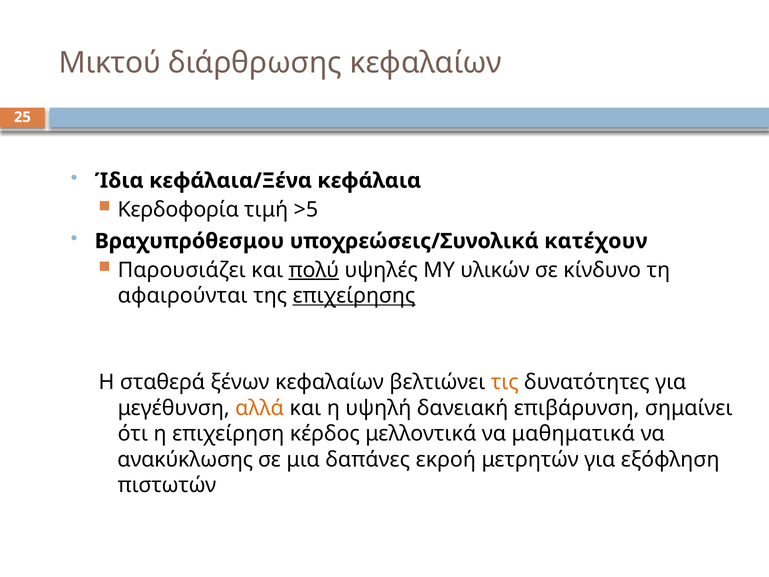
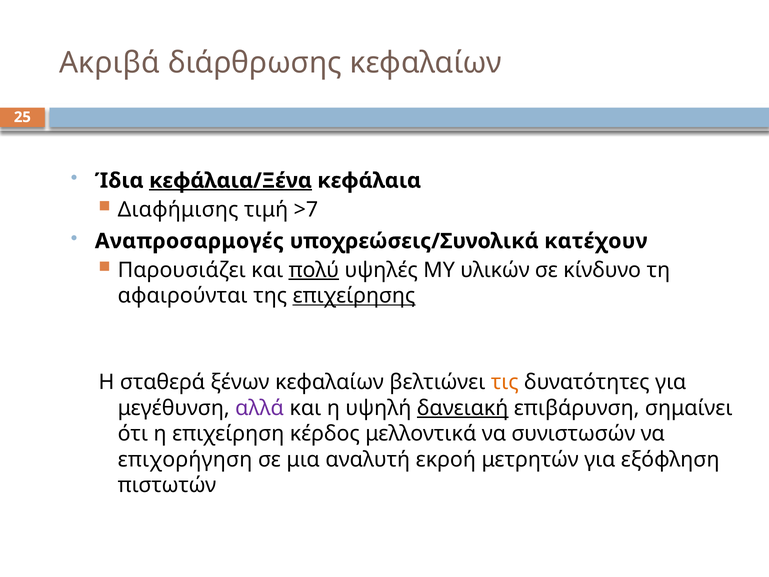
Μικτού: Μικτού -> Ακριβά
κεφάλαια/Ξένα underline: none -> present
Κερδοφορία: Κερδοφορία -> Διαφήμισης
>5: >5 -> >7
Βραχυπρόθεσμου: Βραχυπρόθεσμου -> Αναπροσαρμογές
αλλά colour: orange -> purple
δανειακή underline: none -> present
μαθηματικά: μαθηματικά -> συνιστωσών
ανακύκλωσης: ανακύκλωσης -> επιχορήγηση
δαπάνες: δαπάνες -> αναλυτή
